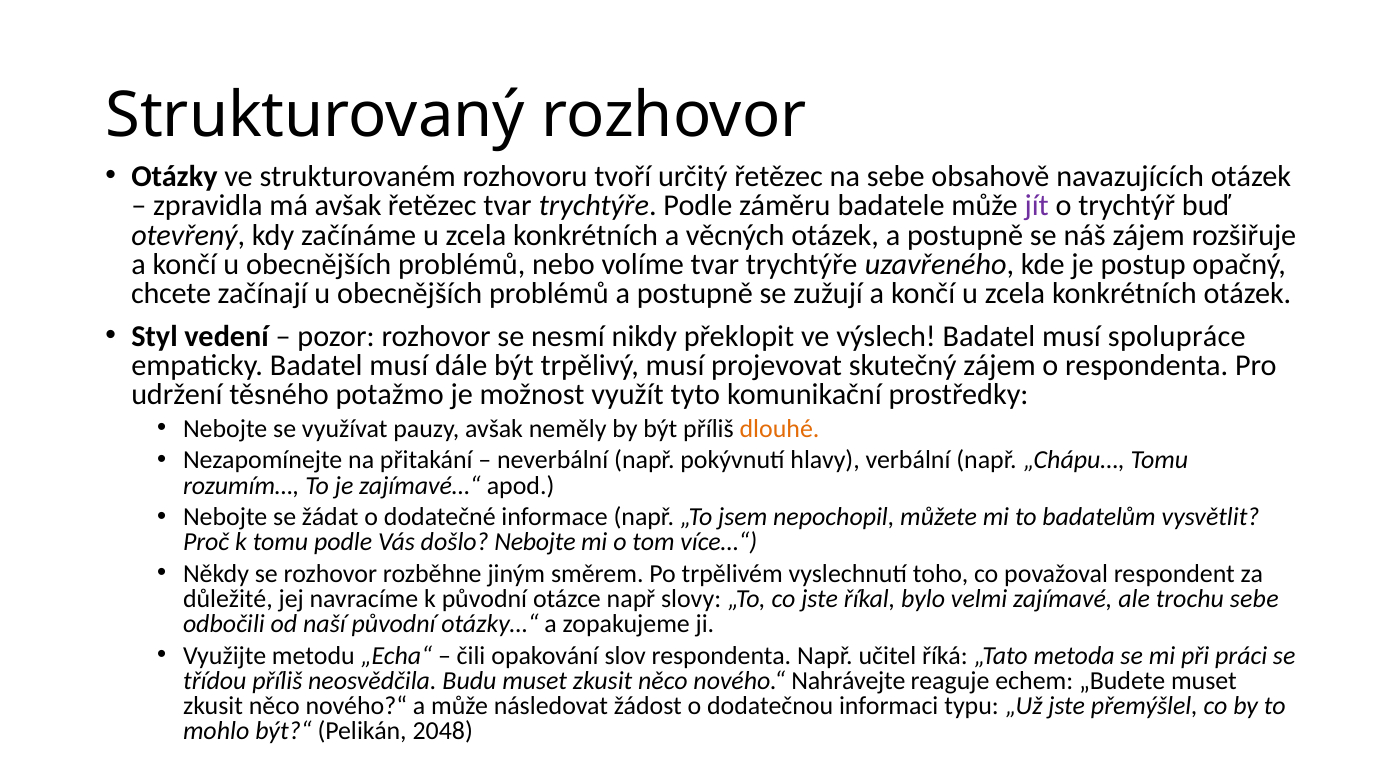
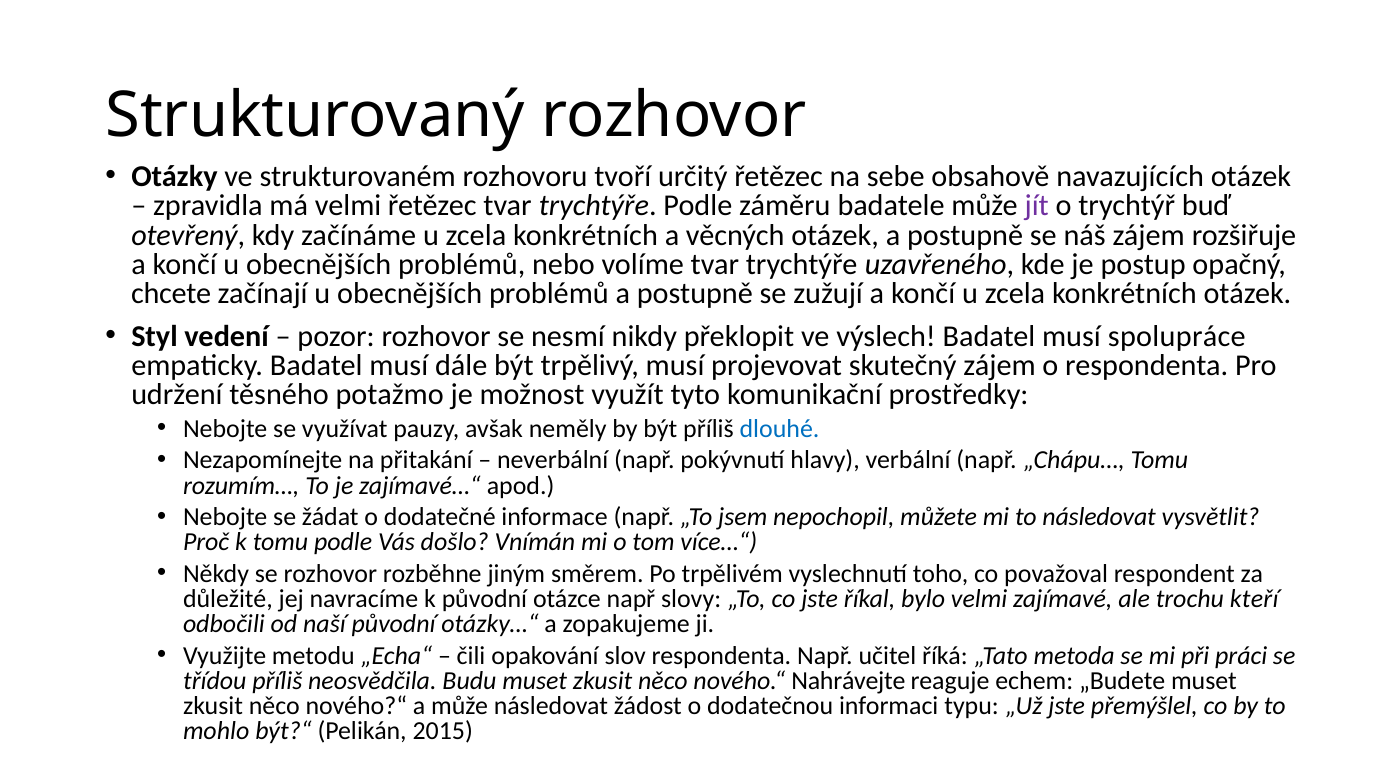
má avšak: avšak -> velmi
dlouhé colour: orange -> blue
to badatelům: badatelům -> následovat
došlo Nebojte: Nebojte -> Vnímán
trochu sebe: sebe -> kteří
2048: 2048 -> 2015
